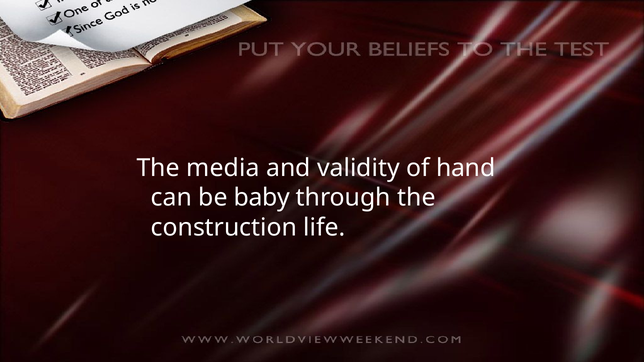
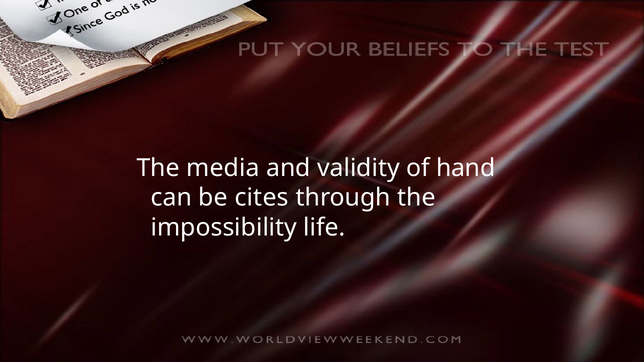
baby: baby -> cites
construction: construction -> impossibility
